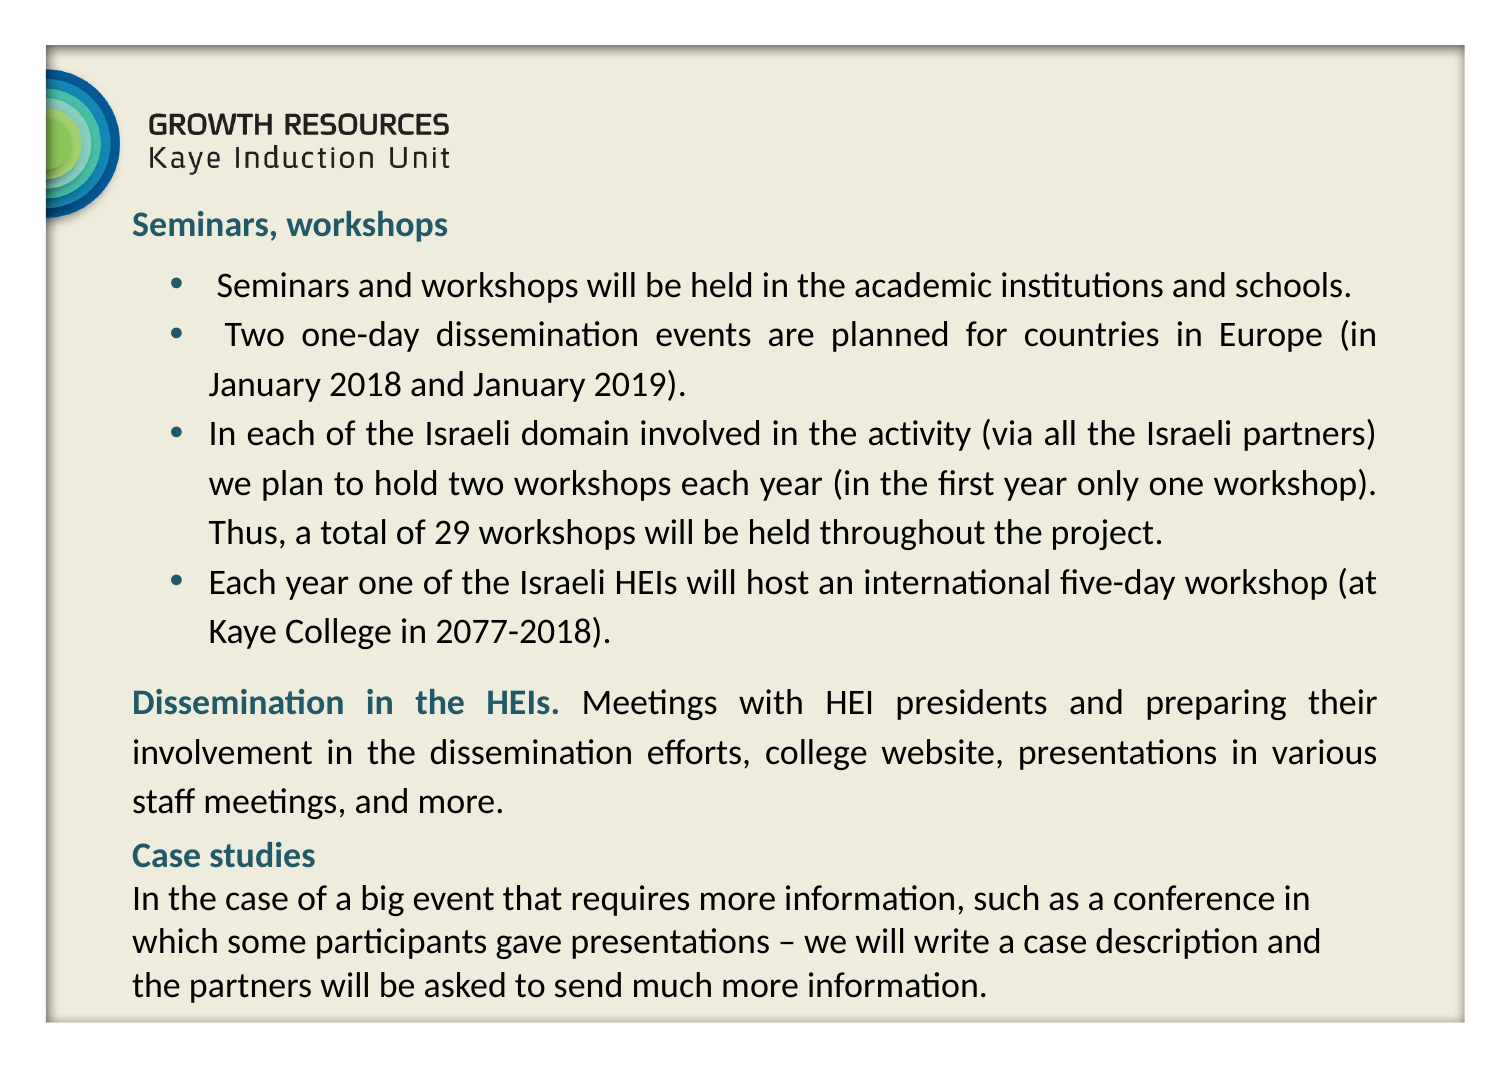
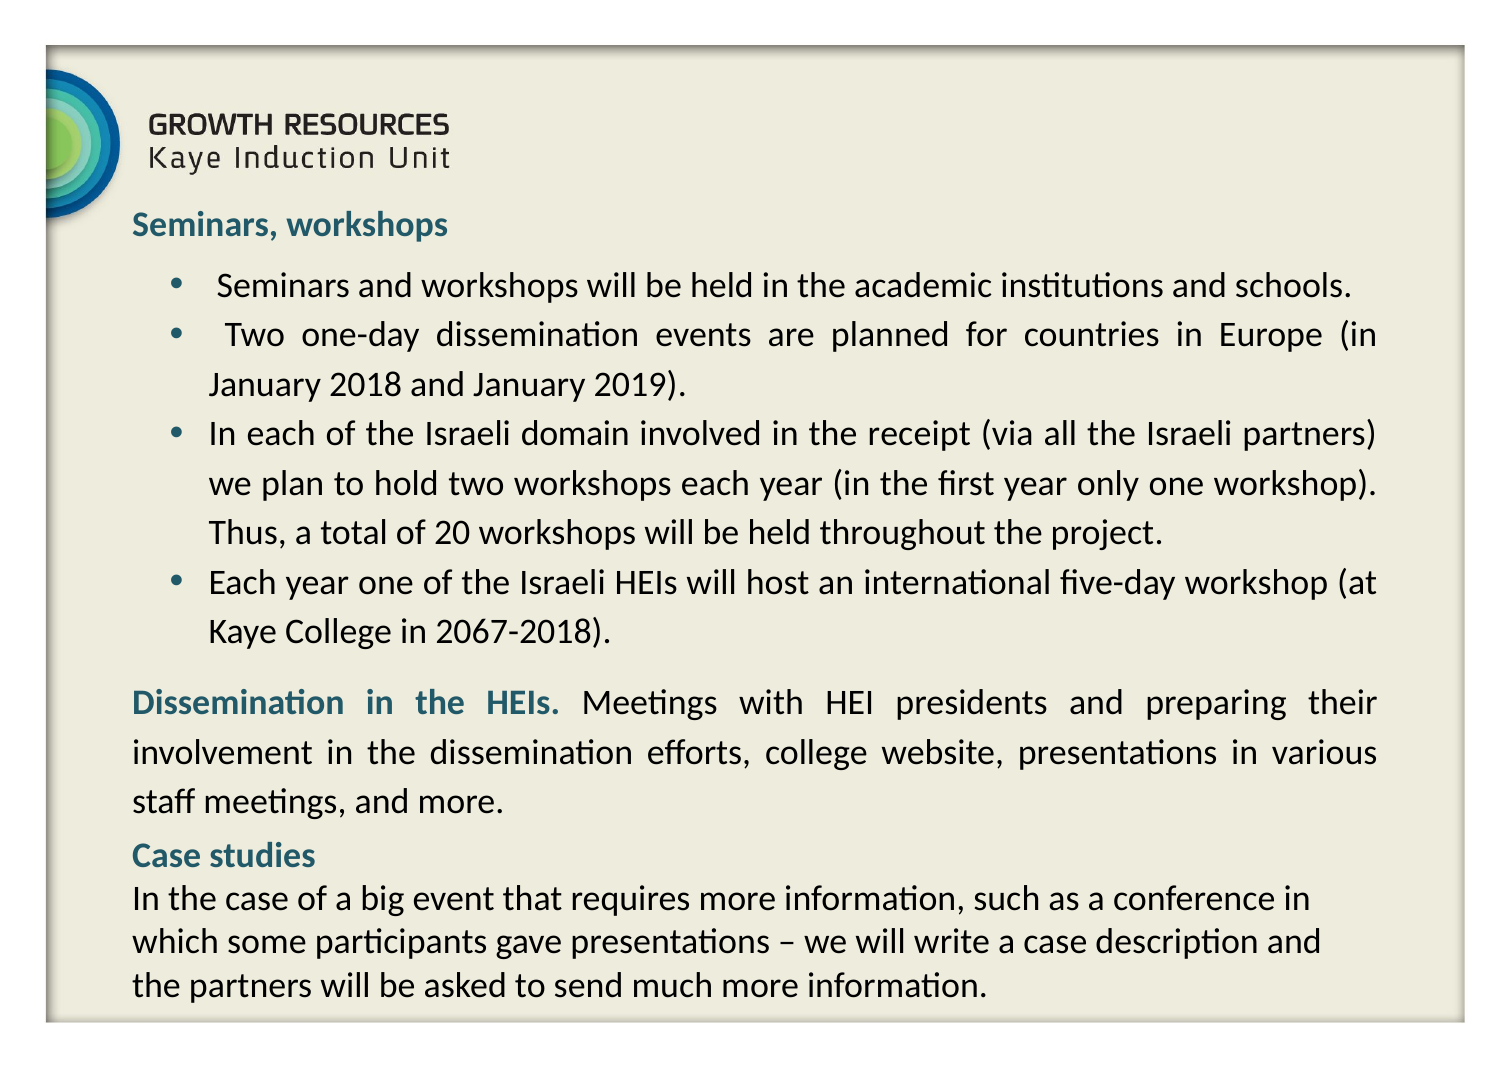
activity: activity -> receipt
29: 29 -> 20
2077-2018: 2077-2018 -> 2067-2018
